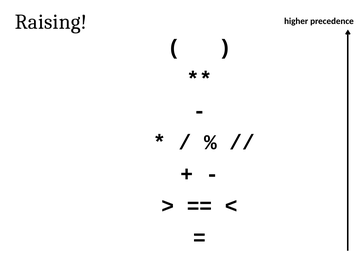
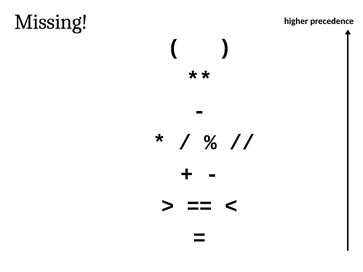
Raising: Raising -> Missing
